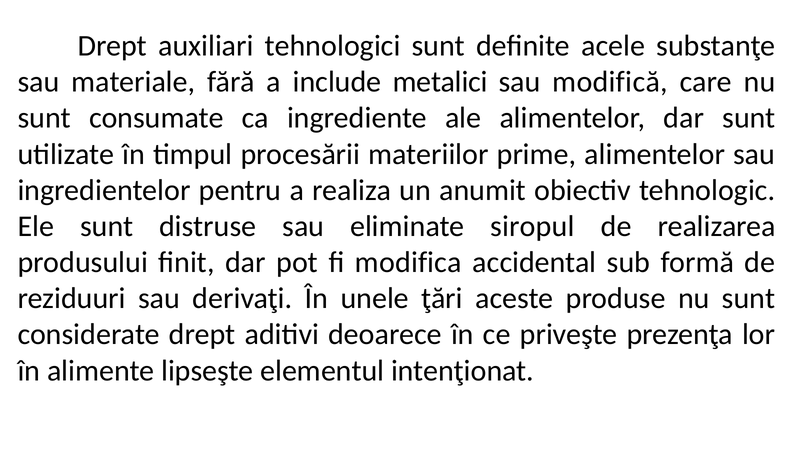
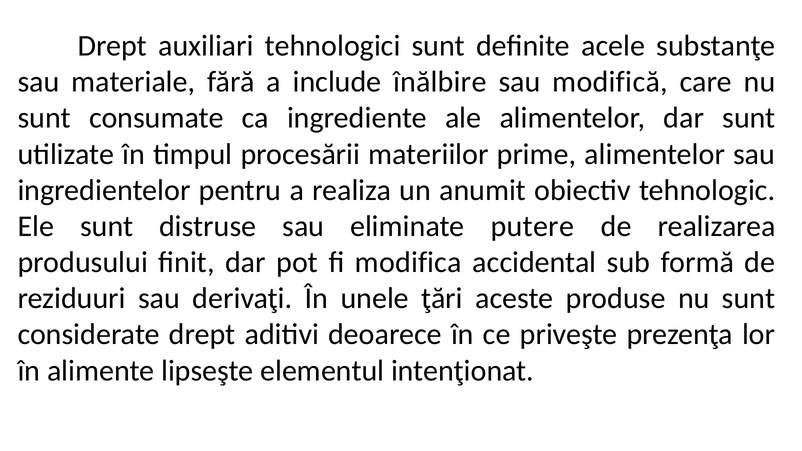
metalici: metalici -> înălbire
siropul: siropul -> putere
